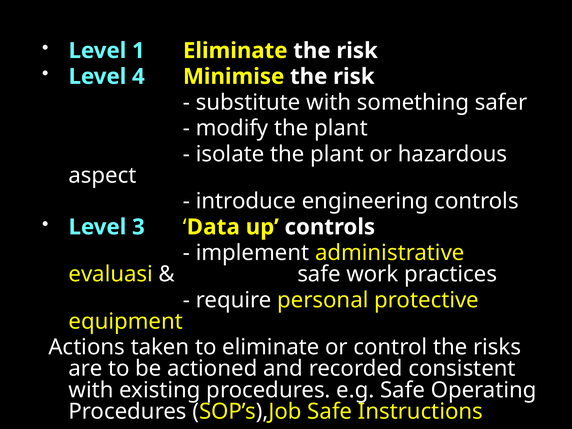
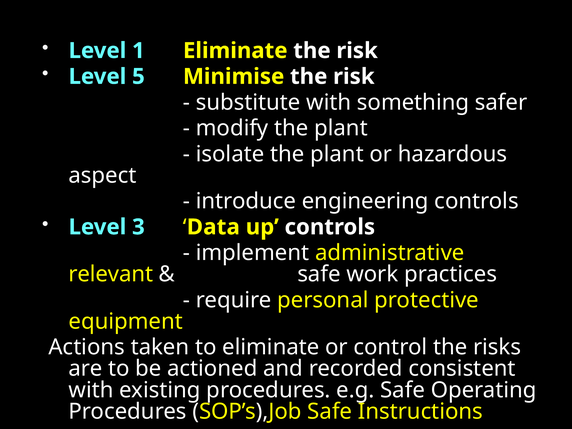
4: 4 -> 5
evaluasi: evaluasi -> relevant
